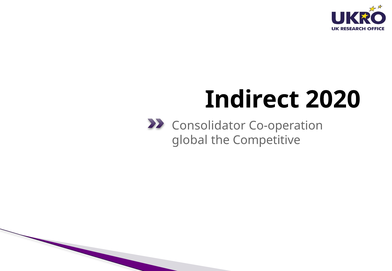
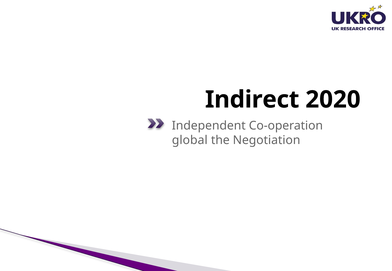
Consolidator: Consolidator -> Independent
Competitive: Competitive -> Negotiation
